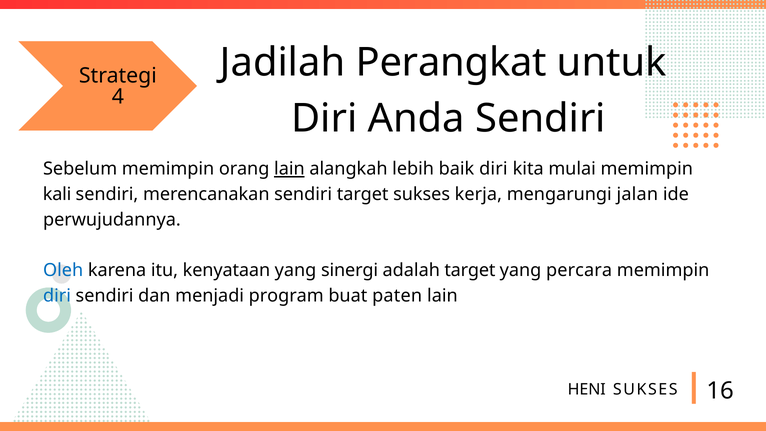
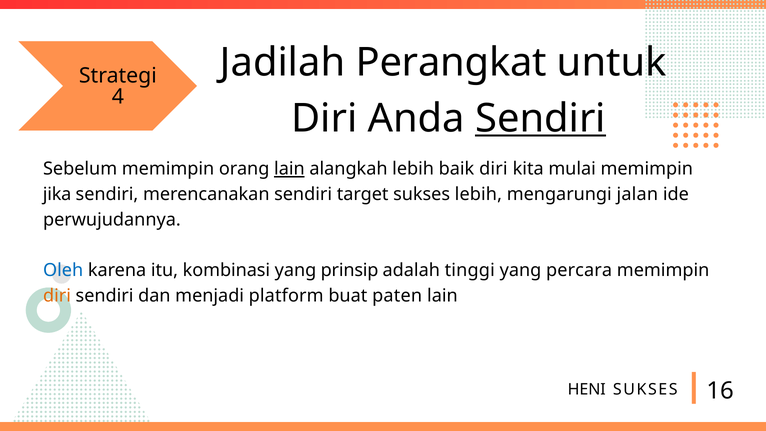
Sendiri at (540, 118) underline: none -> present
kali: kali -> jika
sukses kerja: kerja -> lebih
kenyataan: kenyataan -> kombinasi
sinergi: sinergi -> prinsip
adalah target: target -> tinggi
diri at (57, 296) colour: blue -> orange
program: program -> platform
